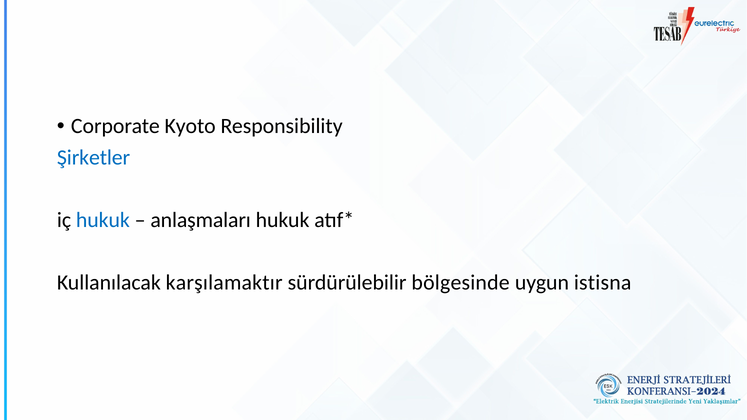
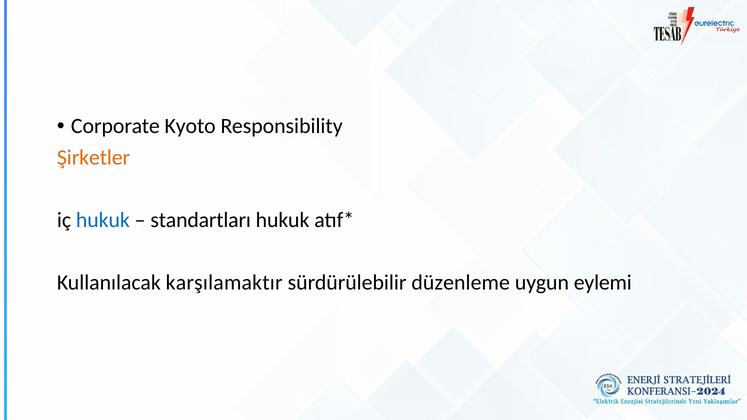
Şirketler colour: blue -> orange
anlaşmaları: anlaşmaları -> standartları
bölgesinde: bölgesinde -> düzenleme
istisna: istisna -> eylemi
